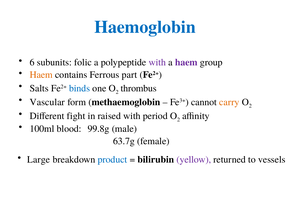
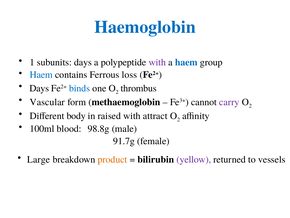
6: 6 -> 1
subunits folic: folic -> days
haem at (186, 62) colour: purple -> blue
Haem at (41, 75) colour: orange -> blue
part: part -> loss
Salts at (39, 88): Salts -> Days
carry colour: orange -> purple
fight: fight -> body
period: period -> attract
99.8g: 99.8g -> 98.8g
63.7g: 63.7g -> 91.7g
product colour: blue -> orange
